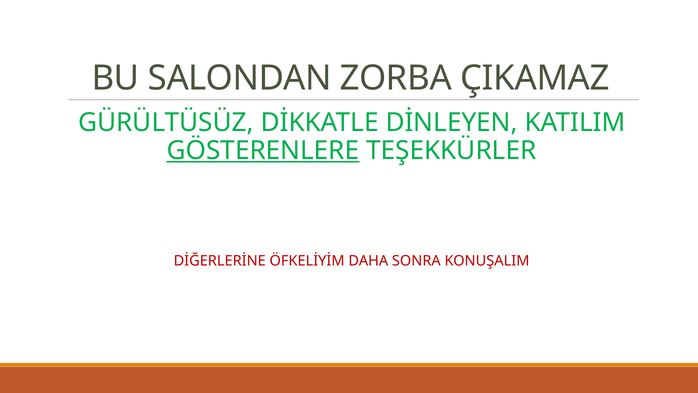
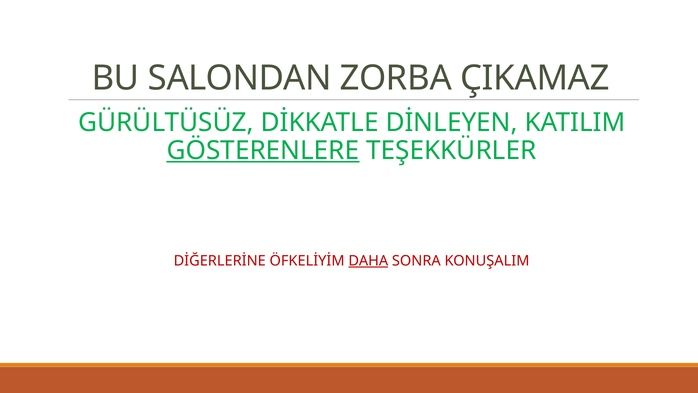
DAHA underline: none -> present
